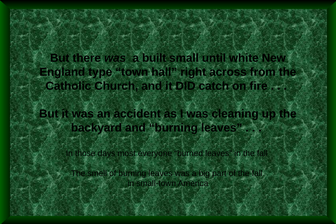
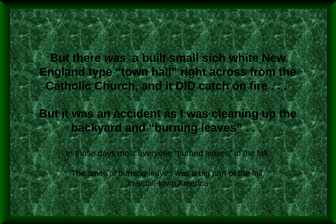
until: until -> sich
